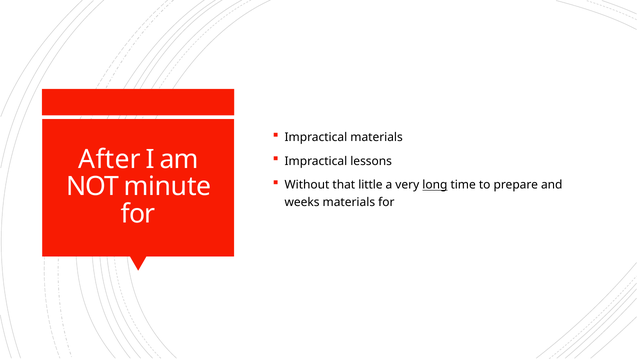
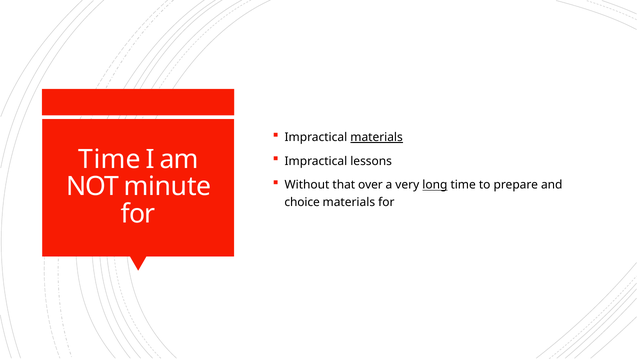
materials at (377, 137) underline: none -> present
After at (110, 159): After -> Time
little: little -> over
weeks: weeks -> choice
